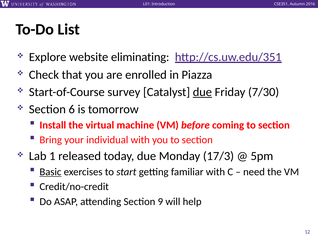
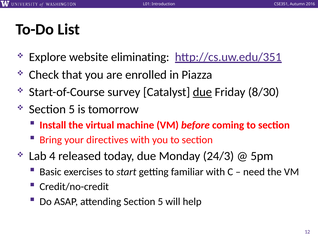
7/30: 7/30 -> 8/30
6 at (72, 109): 6 -> 5
individual: individual -> directives
1: 1 -> 4
17/3: 17/3 -> 24/3
Basic underline: present -> none
attending Section 9: 9 -> 5
